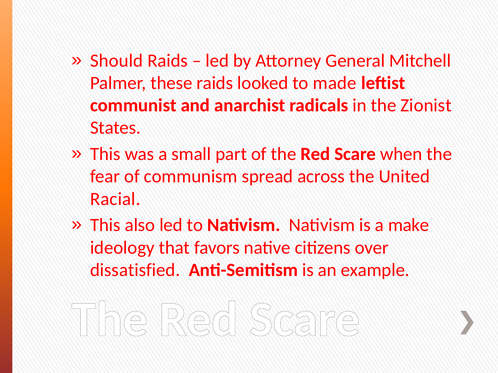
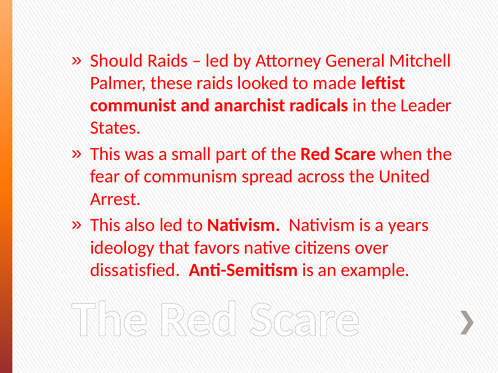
Zionist: Zionist -> Leader
Racial: Racial -> Arrest
make: make -> years
